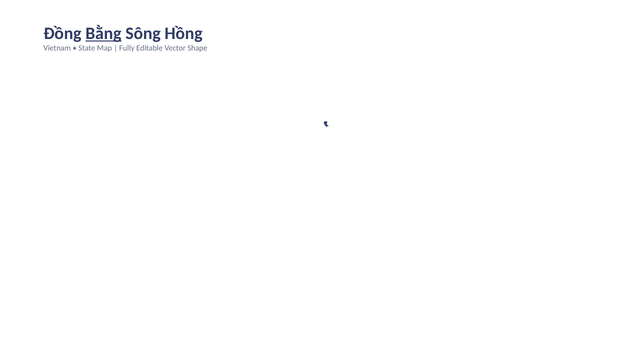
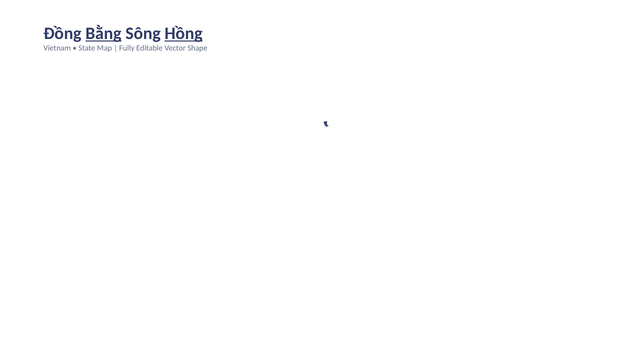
Hồng underline: none -> present
